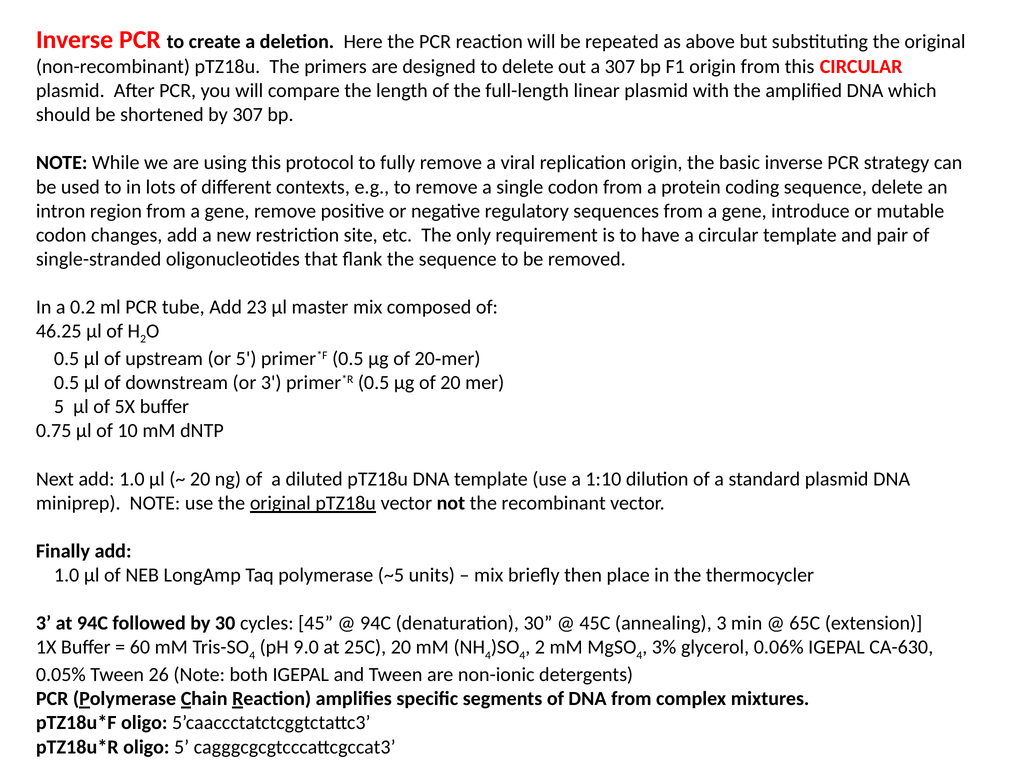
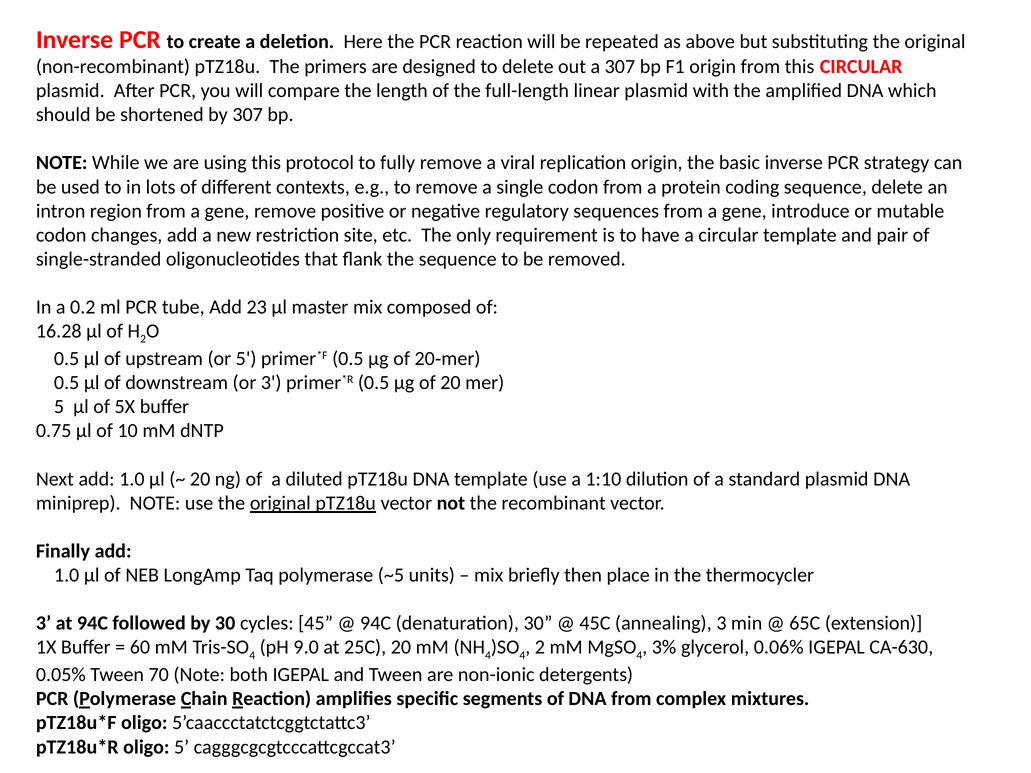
46.25: 46.25 -> 16.28
26: 26 -> 70
